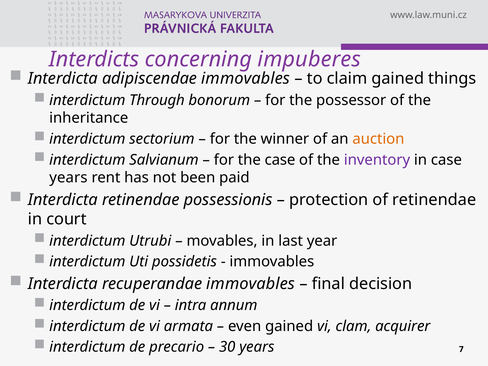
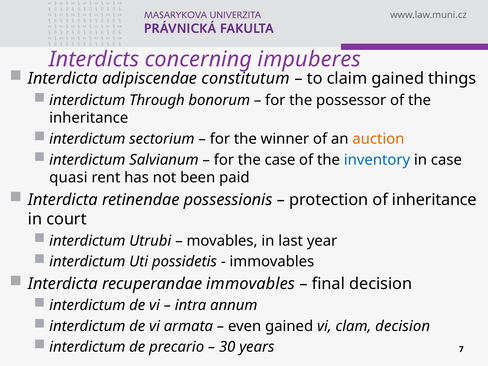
adipiscendae immovables: immovables -> constitutum
inventory colour: purple -> blue
years at (68, 178): years -> quasi
of retinendae: retinendae -> inheritance
clam acquirer: acquirer -> decision
